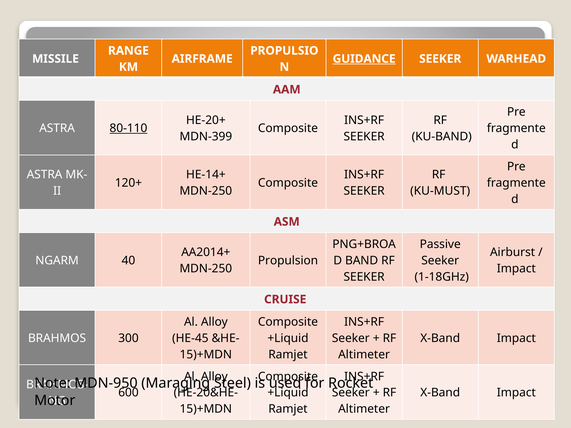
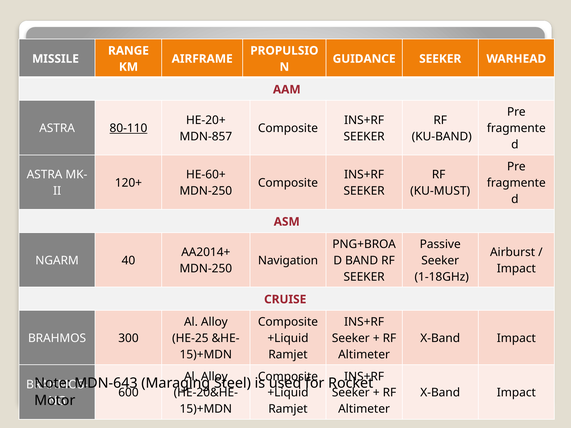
GUIDANCE underline: present -> none
MDN-399: MDN-399 -> MDN-857
HE-14+: HE-14+ -> HE-60+
Propulsion: Propulsion -> Navigation
HE-45: HE-45 -> HE-25
MDN-950: MDN-950 -> MDN-643
